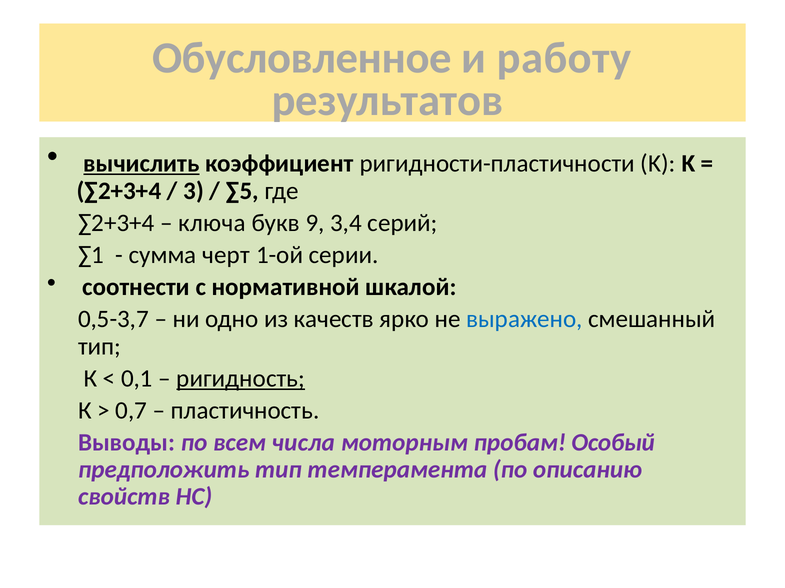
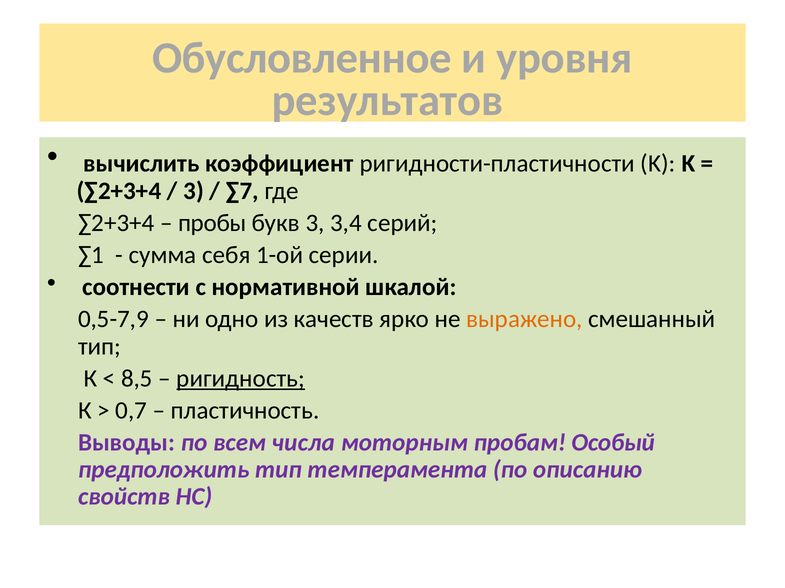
работу: работу -> уровня
вычислить underline: present -> none
∑5: ∑5 -> ∑7
ключа: ключа -> пробы
букв 9: 9 -> 3
черт: черт -> себя
0,5-3,7: 0,5-3,7 -> 0,5-7,9
выражено colour: blue -> orange
0,1: 0,1 -> 8,5
